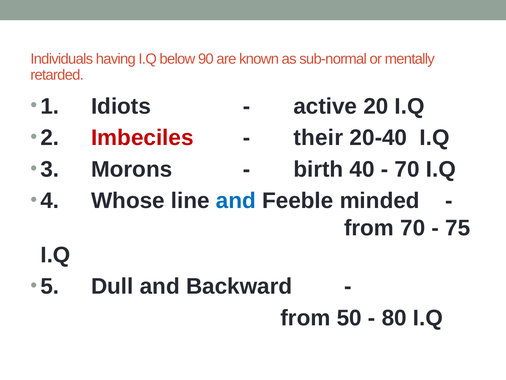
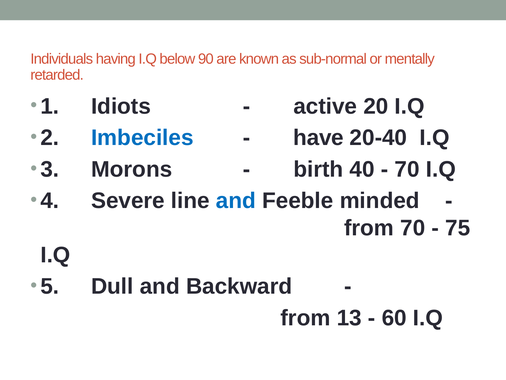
Imbeciles colour: red -> blue
their: their -> have
Whose: Whose -> Severe
50: 50 -> 13
80: 80 -> 60
